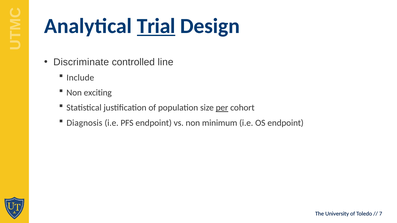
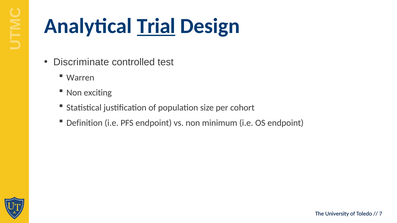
line: line -> test
Include: Include -> Warren
per underline: present -> none
Diagnosis: Diagnosis -> Definition
